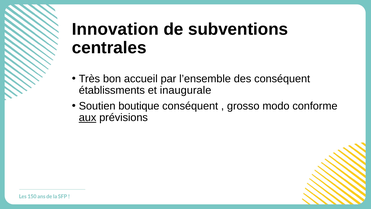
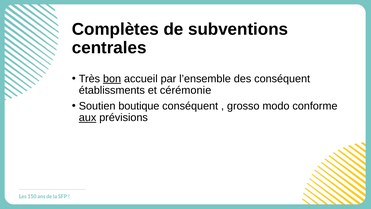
Innovation: Innovation -> Complètes
bon underline: none -> present
inaugurale: inaugurale -> cérémonie
